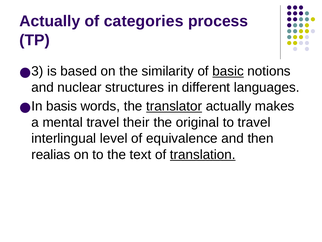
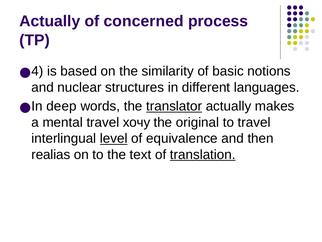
categories: categories -> concerned
3: 3 -> 4
basic underline: present -> none
basis: basis -> deep
their: their -> хочу
level underline: none -> present
